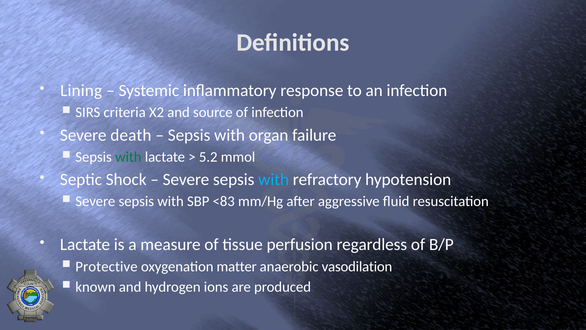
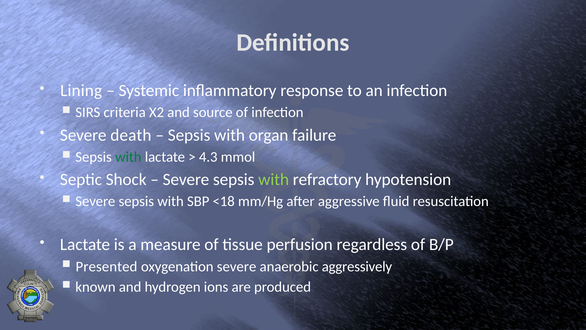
5.2: 5.2 -> 4.3
with at (274, 179) colour: light blue -> light green
<83: <83 -> <18
Protective: Protective -> Presented
oxygenation matter: matter -> severe
vasodilation: vasodilation -> aggressively
